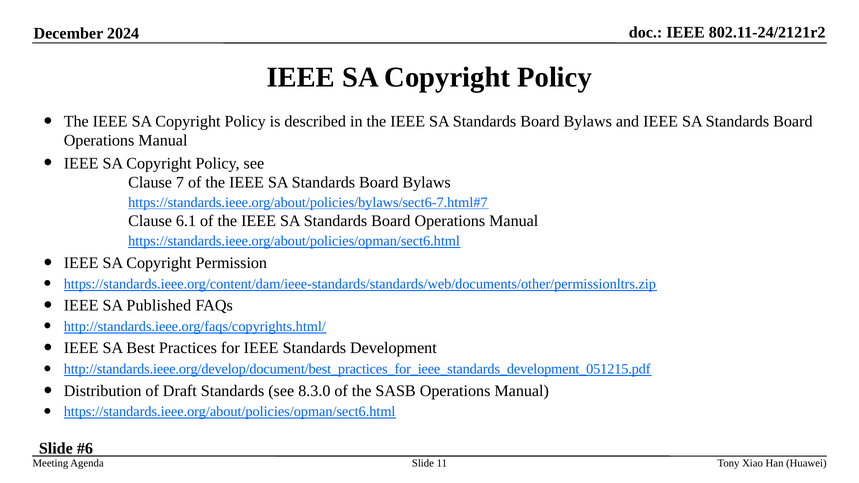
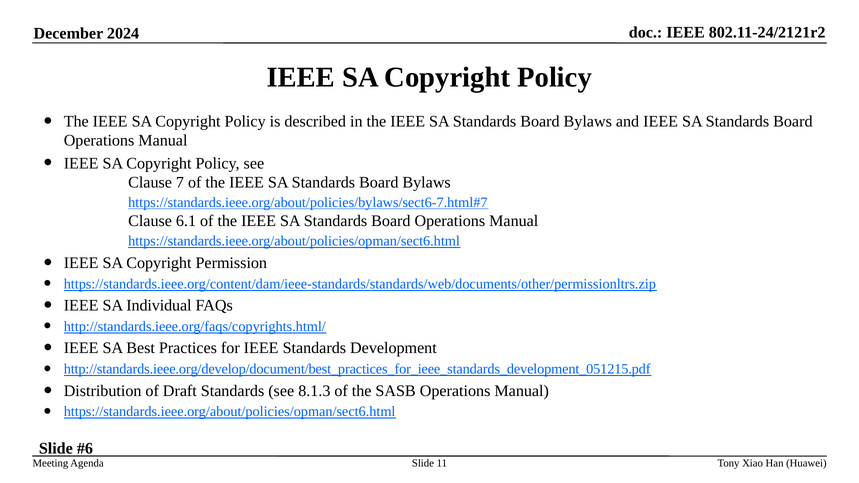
Published: Published -> Individual
8.3.0: 8.3.0 -> 8.1.3
